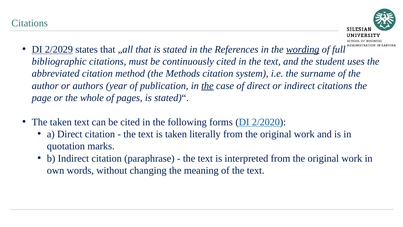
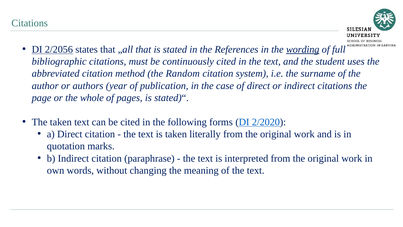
2/2029: 2/2029 -> 2/2056
Methods: Methods -> Random
the at (207, 86) underline: present -> none
